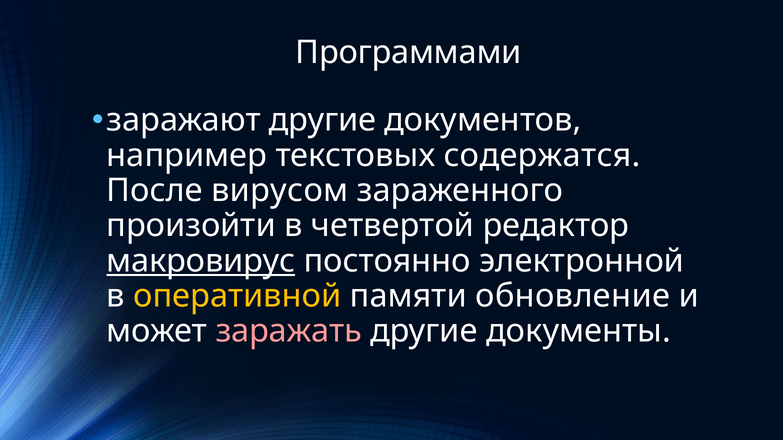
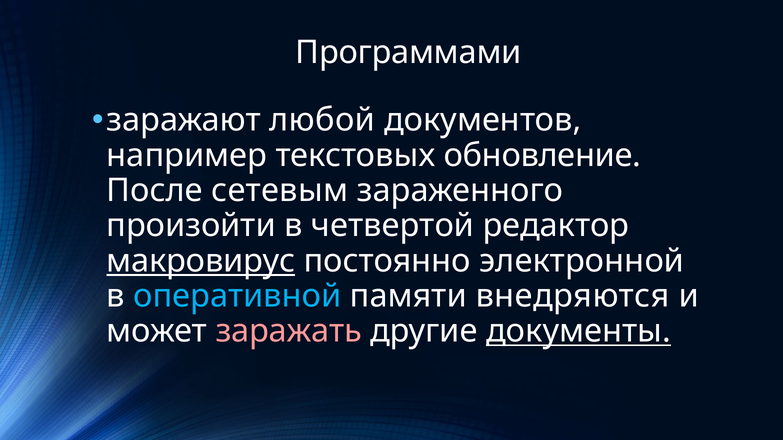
заражают другие: другие -> любой
содержатся: содержатся -> обновление
вирусом: вирусом -> сетевым
оперативной colour: yellow -> light blue
обновление: обновление -> внедряются
документы underline: none -> present
